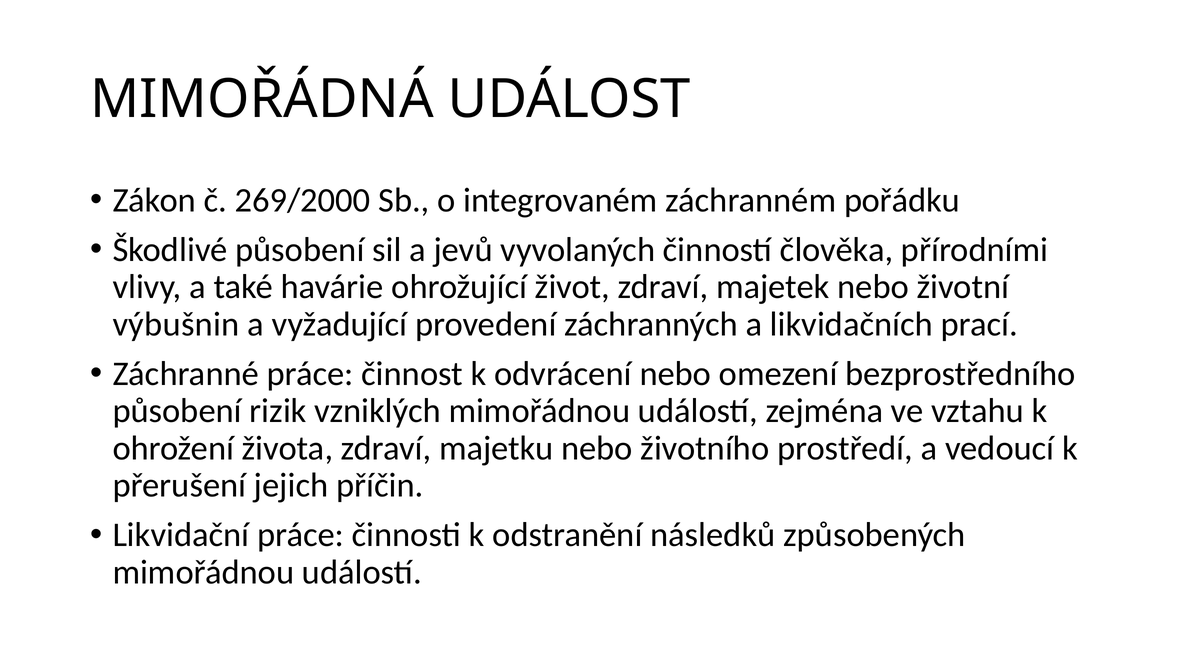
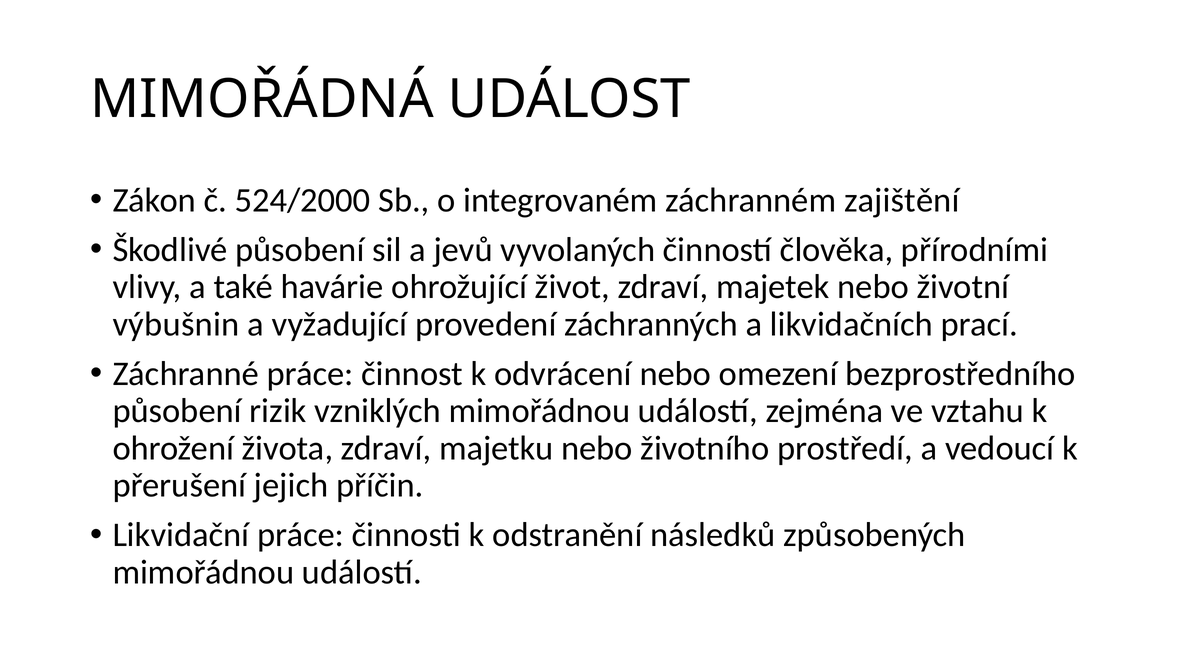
269/2000: 269/2000 -> 524/2000
pořádku: pořádku -> zajištění
